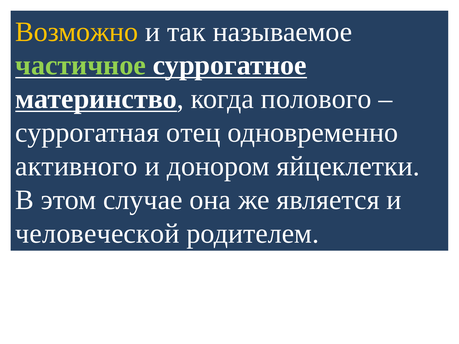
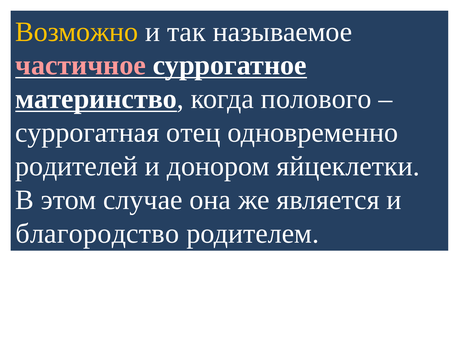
частичное colour: light green -> pink
активного: активного -> родителей
человеческой: человеческой -> благородство
